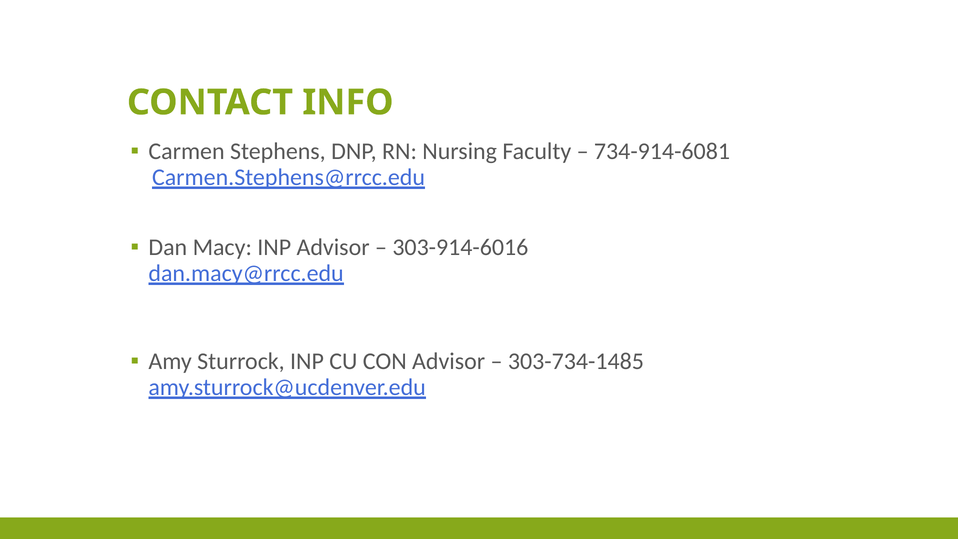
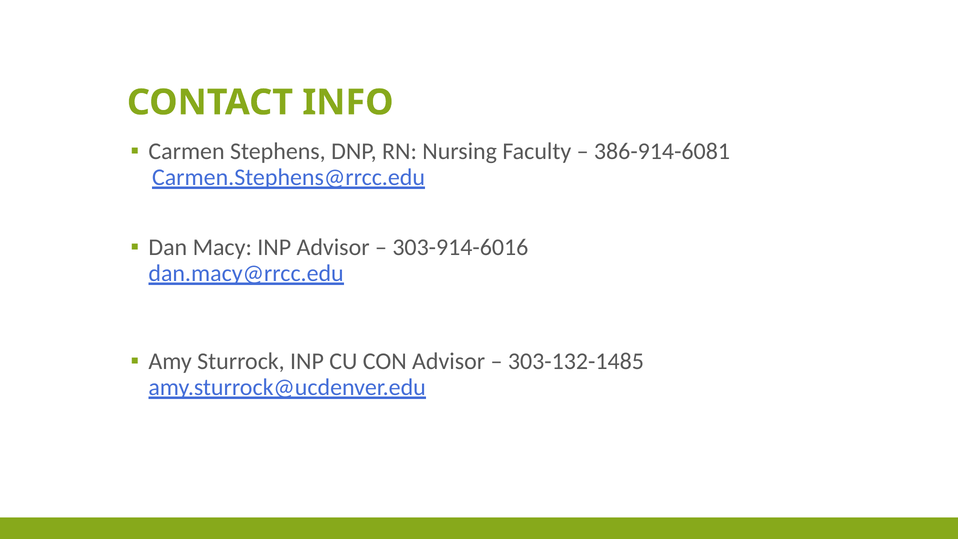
734-914-6081: 734-914-6081 -> 386-914-6081
303-734-1485: 303-734-1485 -> 303-132-1485
